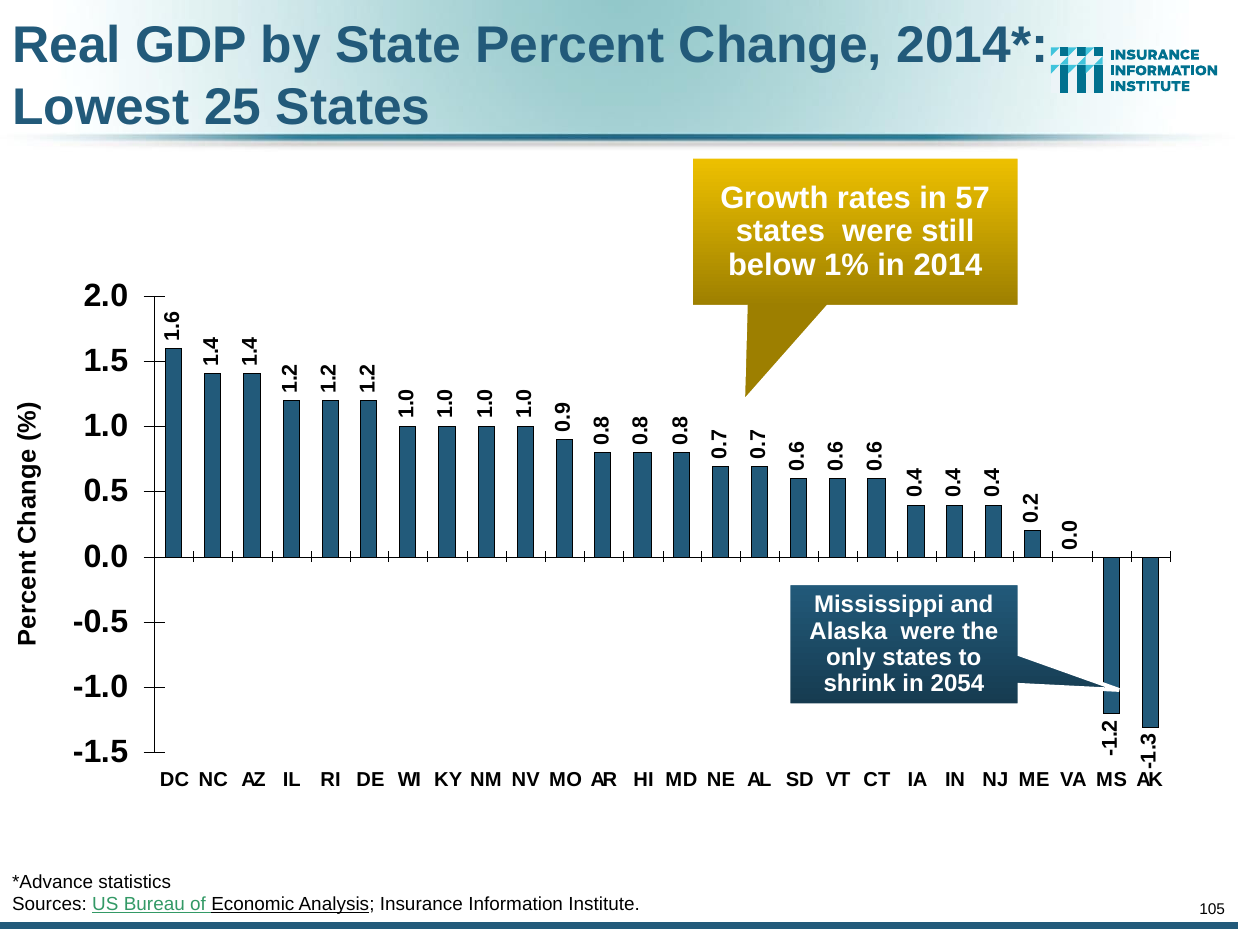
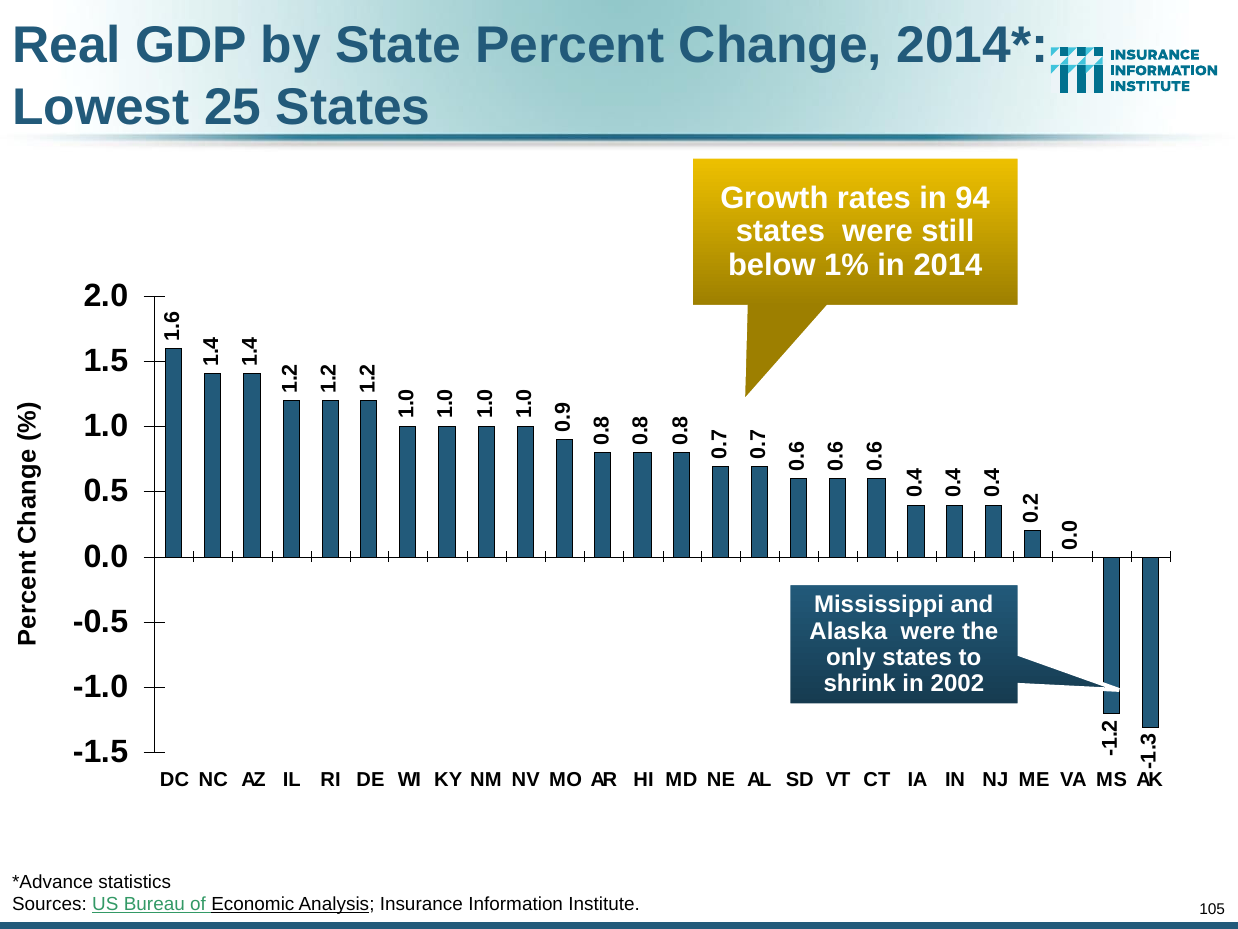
57: 57 -> 94
2054: 2054 -> 2002
